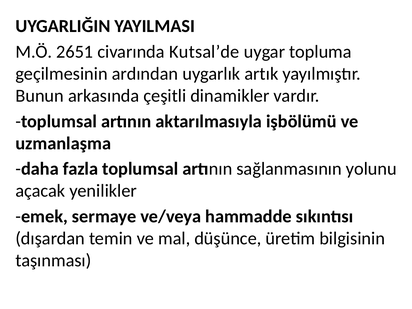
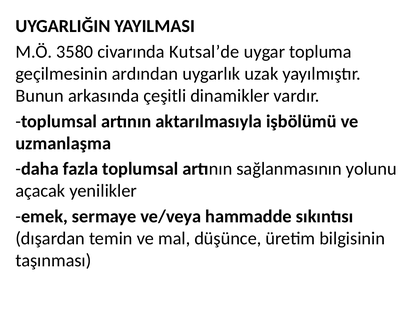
2651: 2651 -> 3580
artık: artık -> uzak
